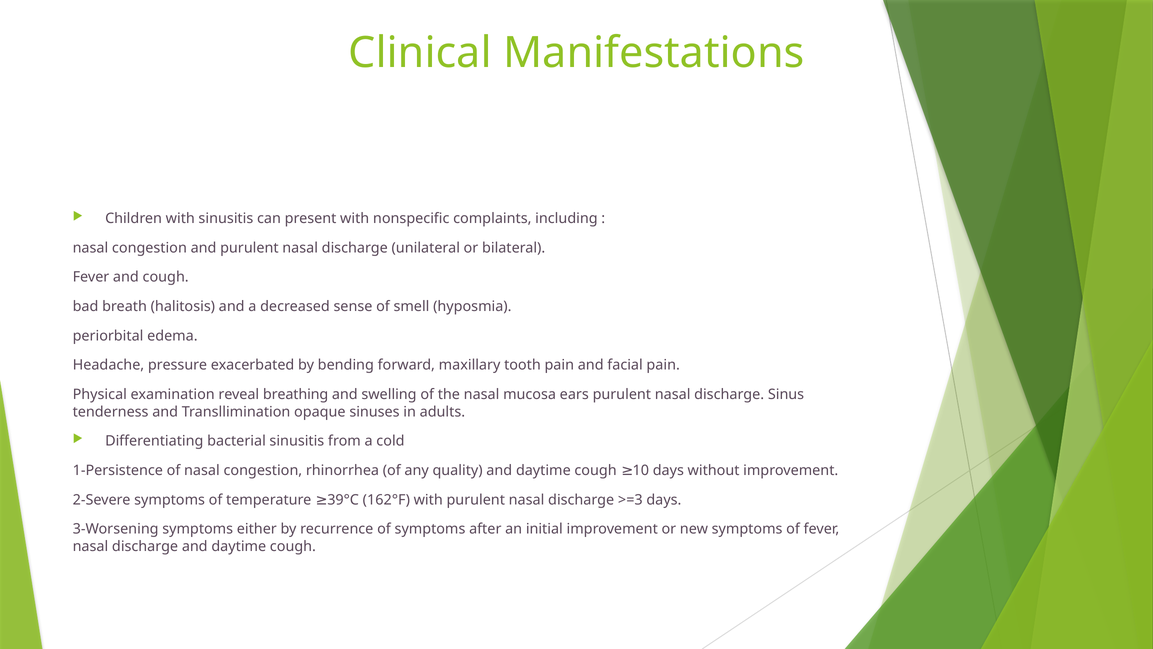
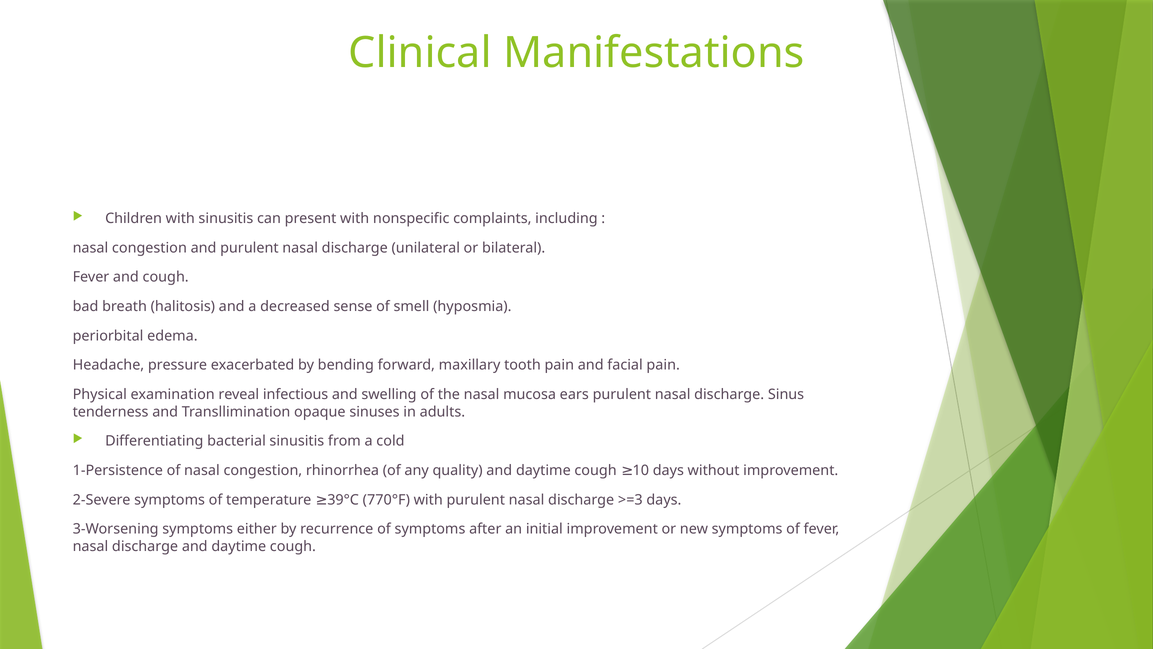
breathing: breathing -> infectious
162°F: 162°F -> 770°F
